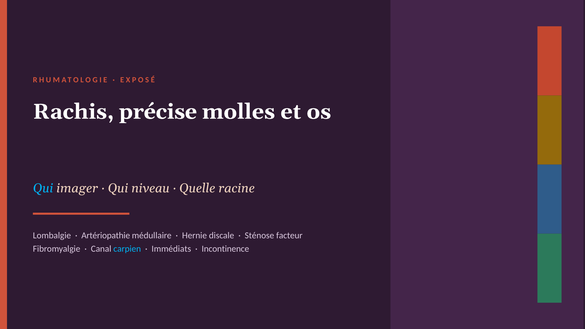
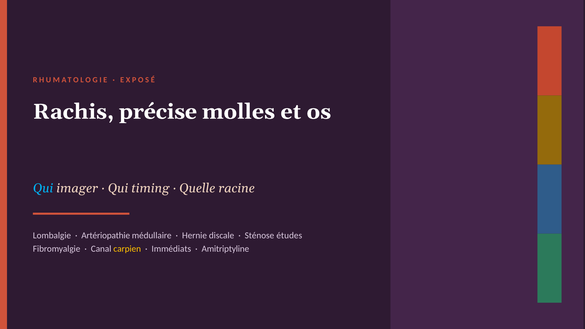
niveau: niveau -> timing
facteur: facteur -> études
carpien colour: light blue -> yellow
Incontinence: Incontinence -> Amitriptyline
